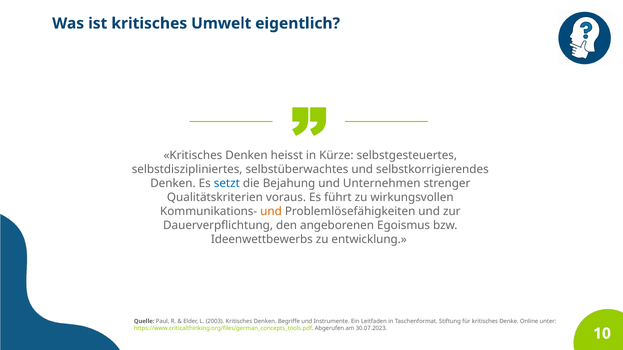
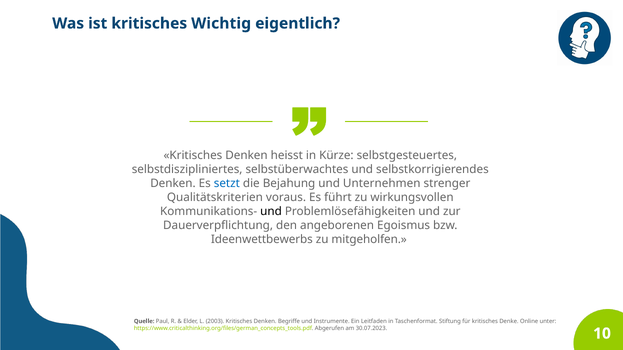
Umwelt: Umwelt -> Wichtig
und at (271, 212) colour: orange -> black
entwicklung: entwicklung -> mitgeholfen
